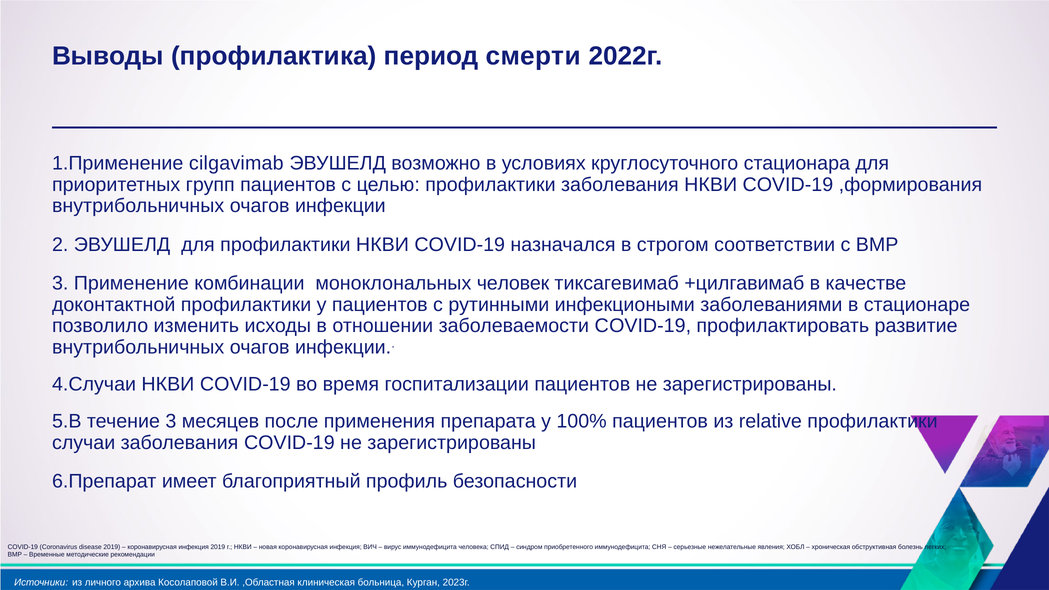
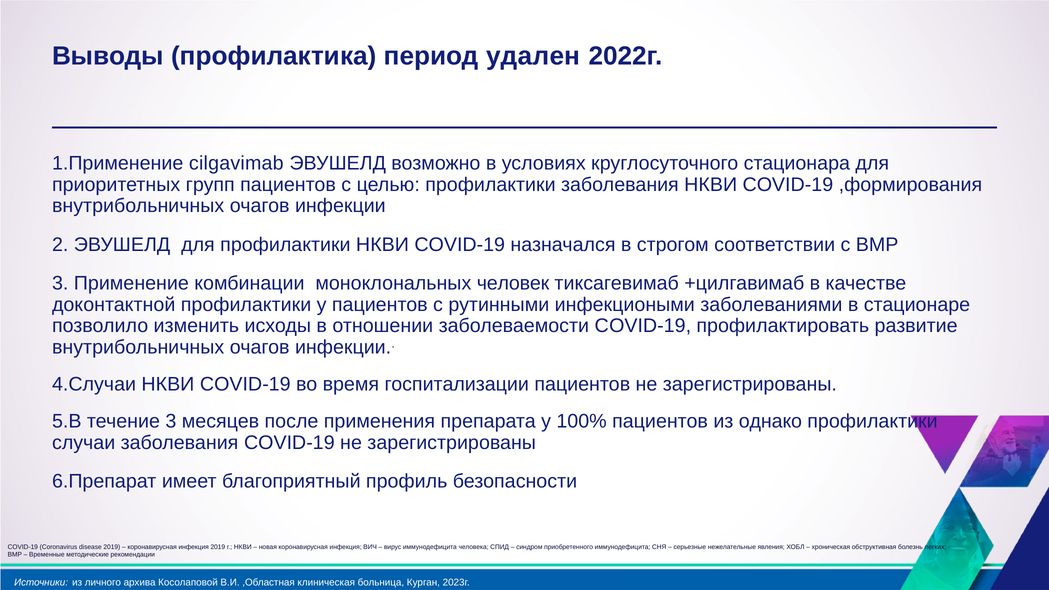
смерти: смерти -> удален
relative: relative -> однако
